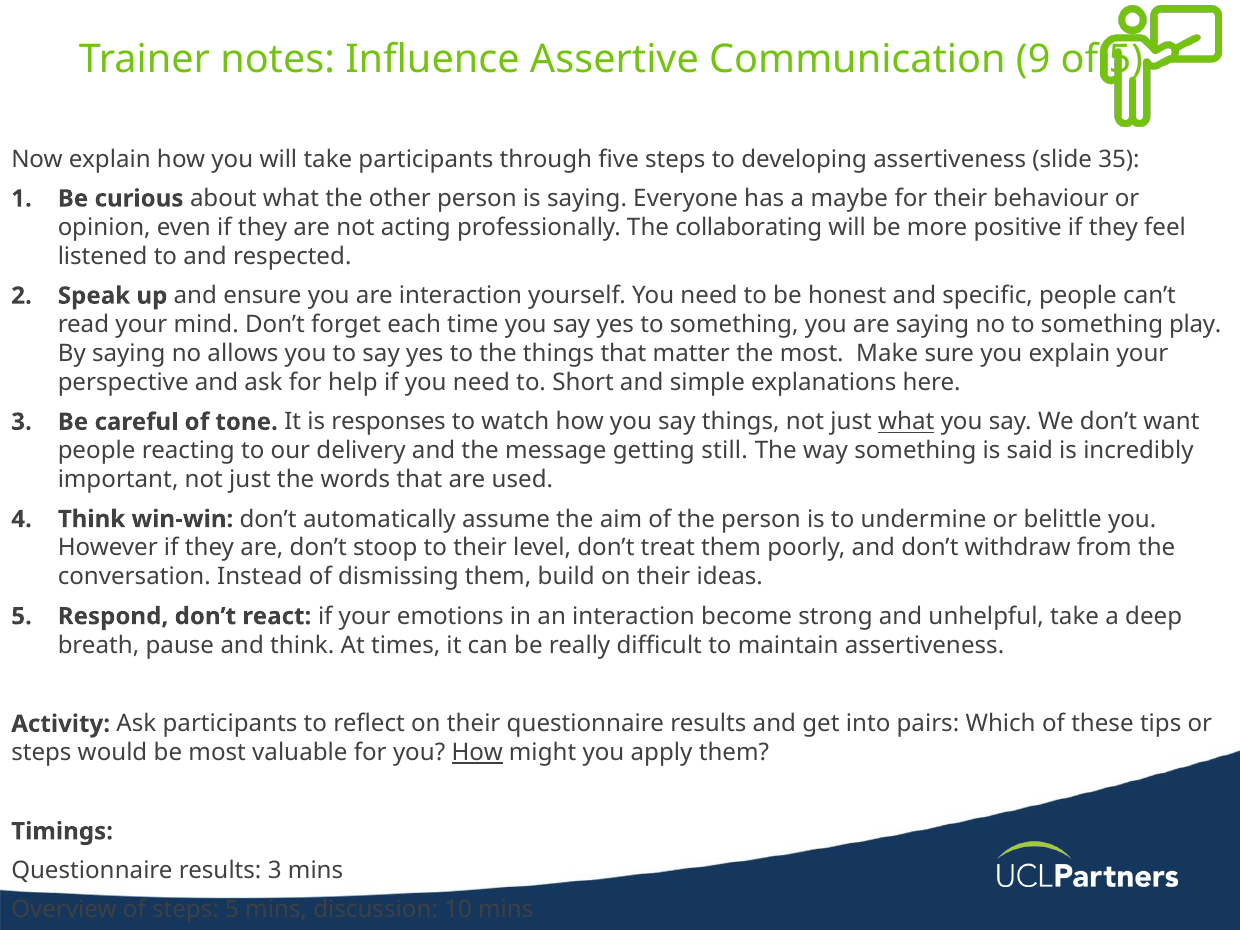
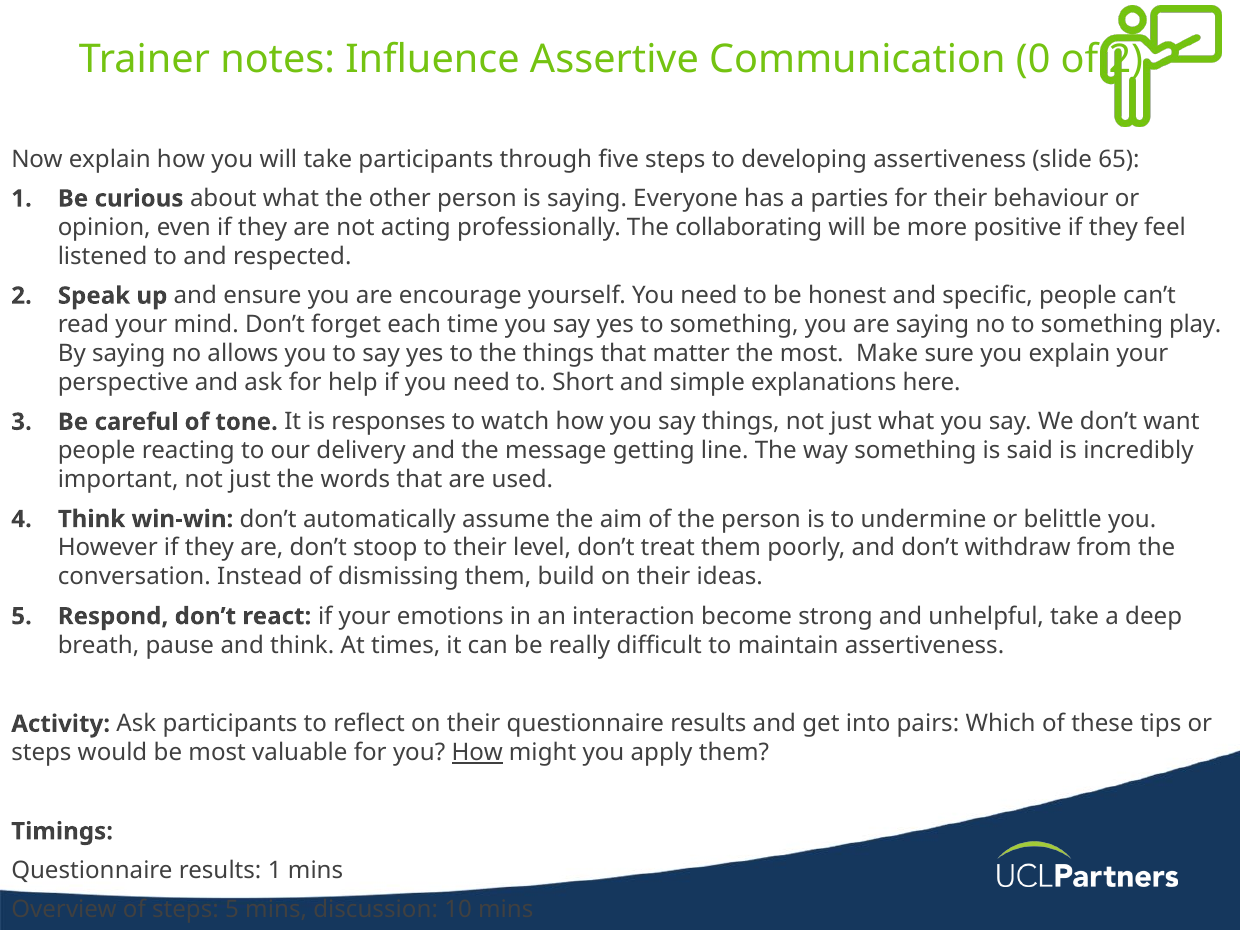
9: 9 -> 0
of 5: 5 -> 2
35: 35 -> 65
maybe: maybe -> parties
are interaction: interaction -> encourage
what at (906, 422) underline: present -> none
still: still -> line
results 3: 3 -> 1
